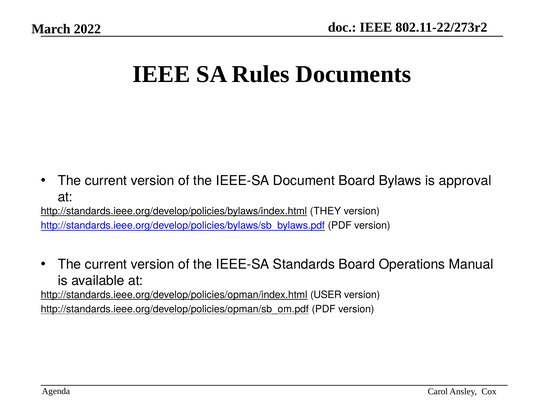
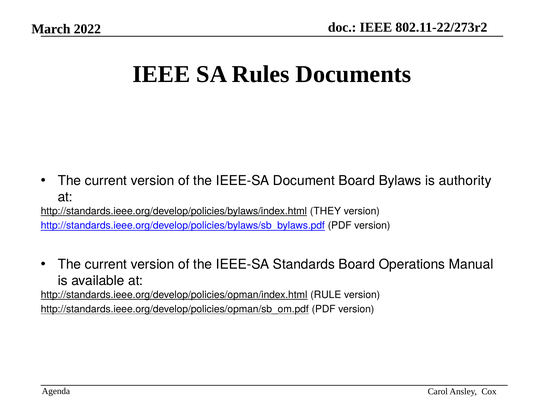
approval: approval -> authority
USER: USER -> RULE
